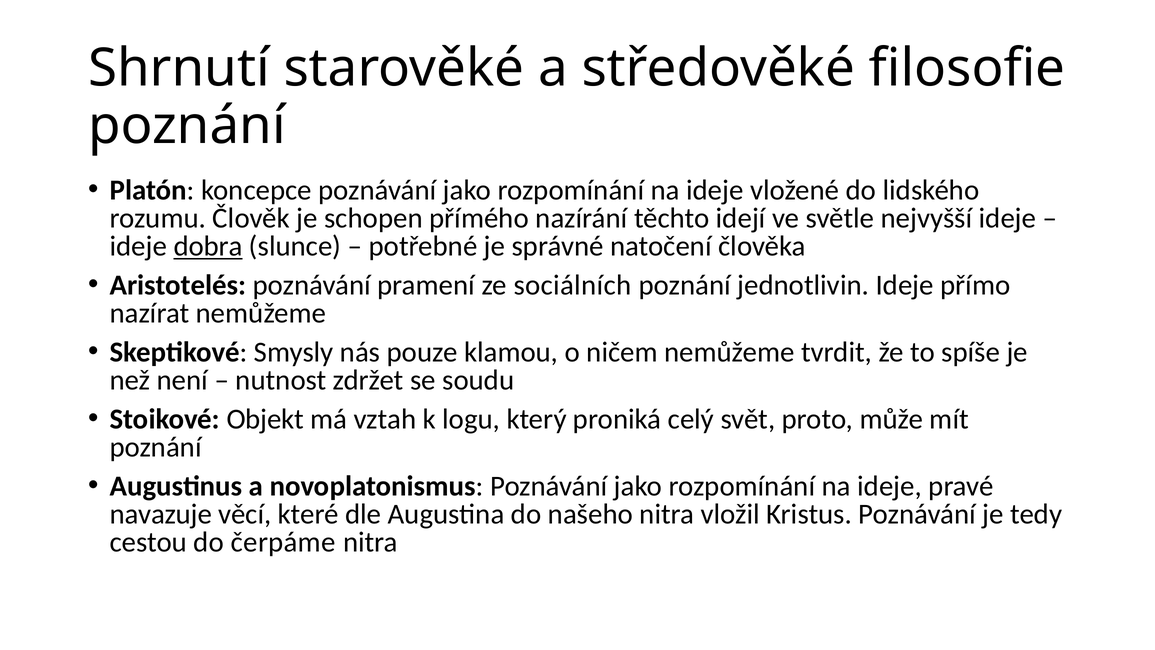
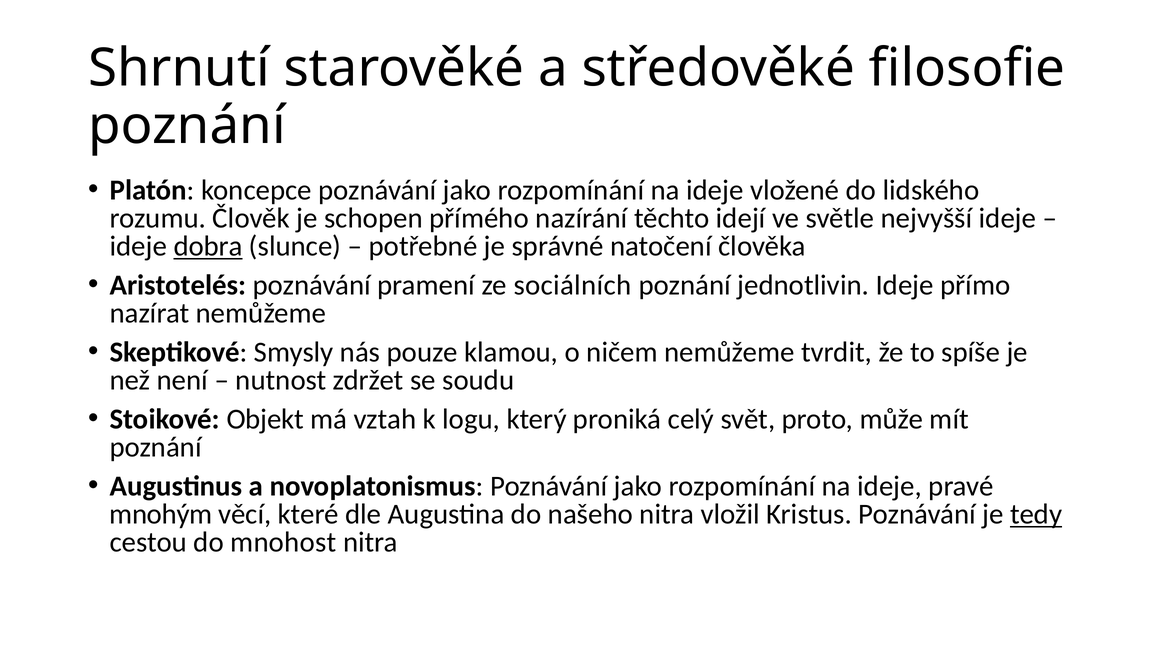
navazuje: navazuje -> mnohým
tedy underline: none -> present
čerpáme: čerpáme -> mnohost
